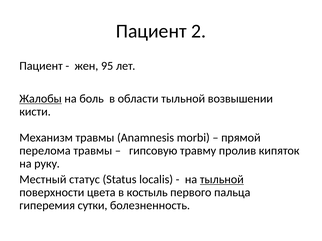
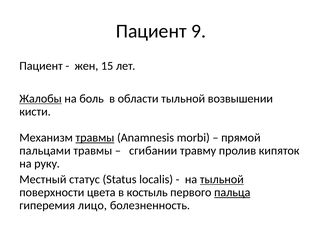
2: 2 -> 9
95: 95 -> 15
травмы at (95, 138) underline: none -> present
перелома: перелома -> пальцами
гипсовую: гипсовую -> сгибании
пальца underline: none -> present
сутки: сутки -> лицо
